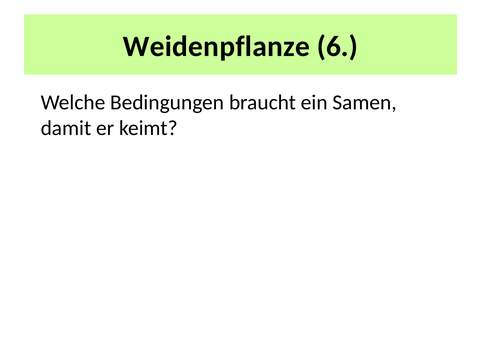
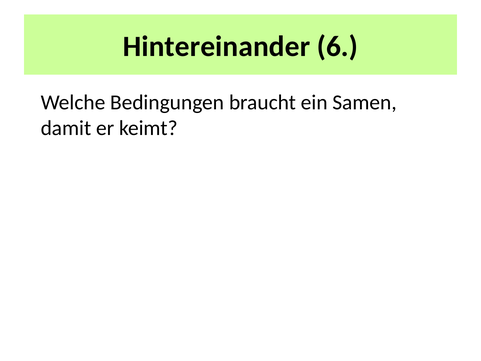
Weidenpflanze: Weidenpflanze -> Hintereinander
